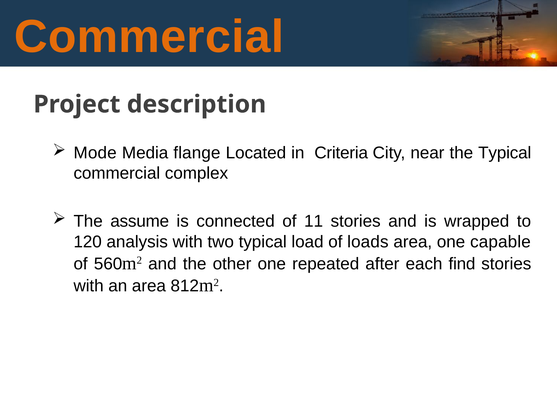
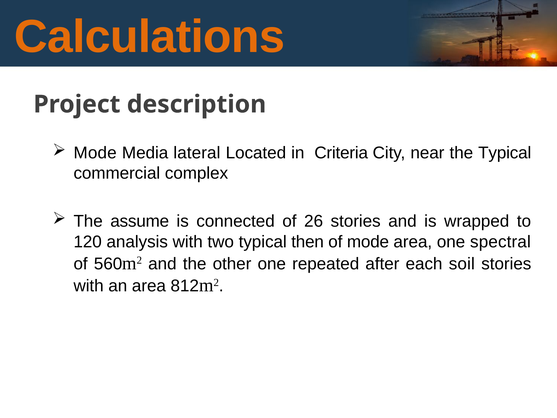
Commercial at (149, 37): Commercial -> Calculations
flange: flange -> lateral
11: 11 -> 26
load: load -> then
of loads: loads -> mode
capable: capable -> spectral
find: find -> soil
